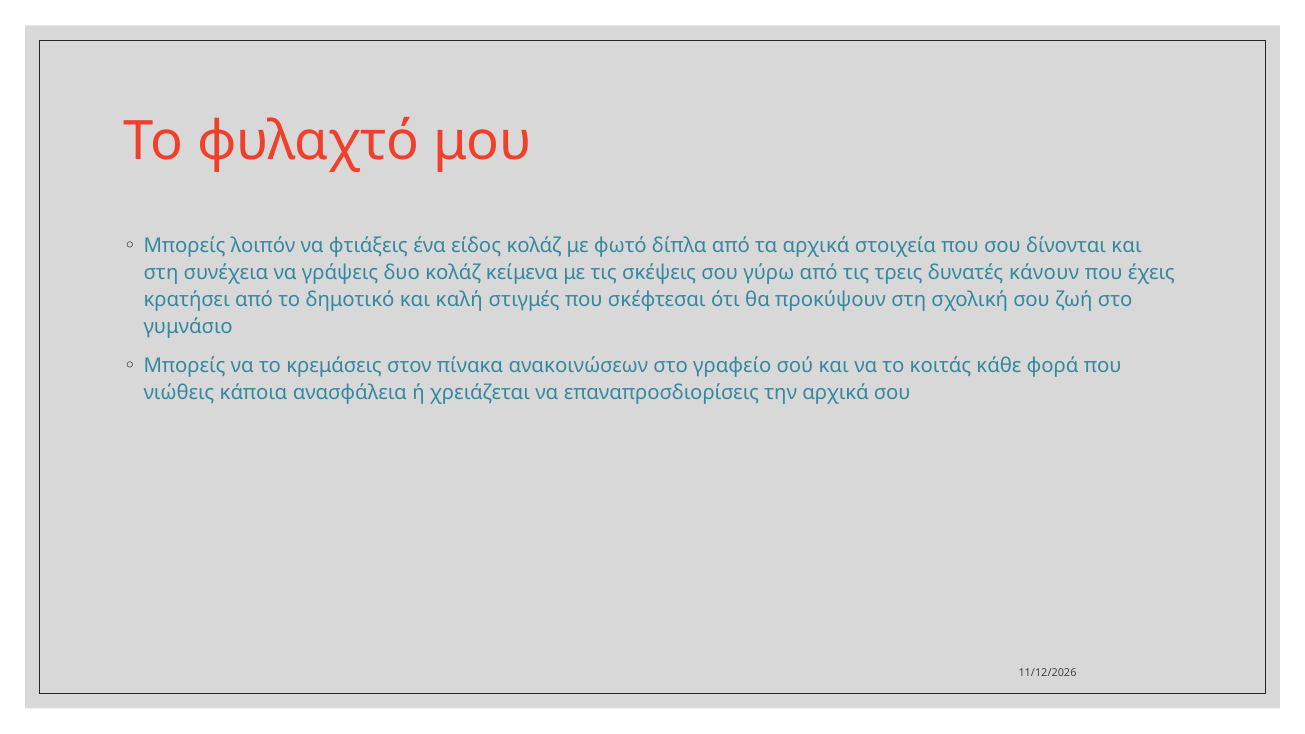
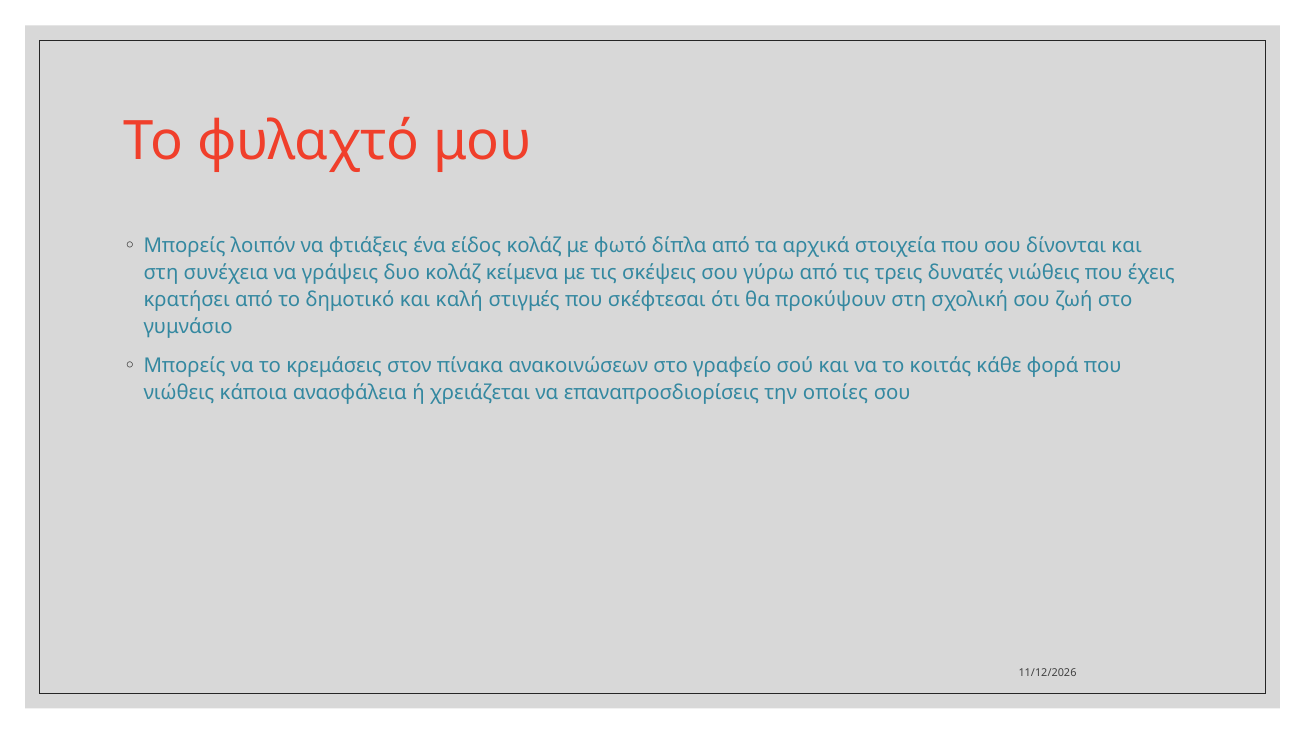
δυνατές κάνουν: κάνουν -> νιώθεις
την αρχικά: αρχικά -> οποίες
